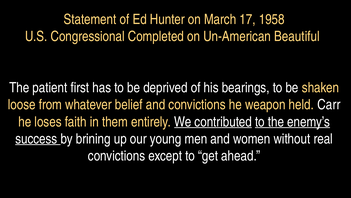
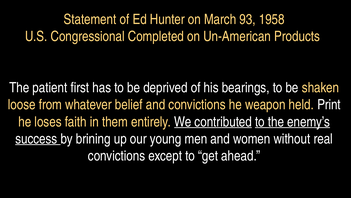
17: 17 -> 93
Beautiful: Beautiful -> Products
Carr: Carr -> Print
